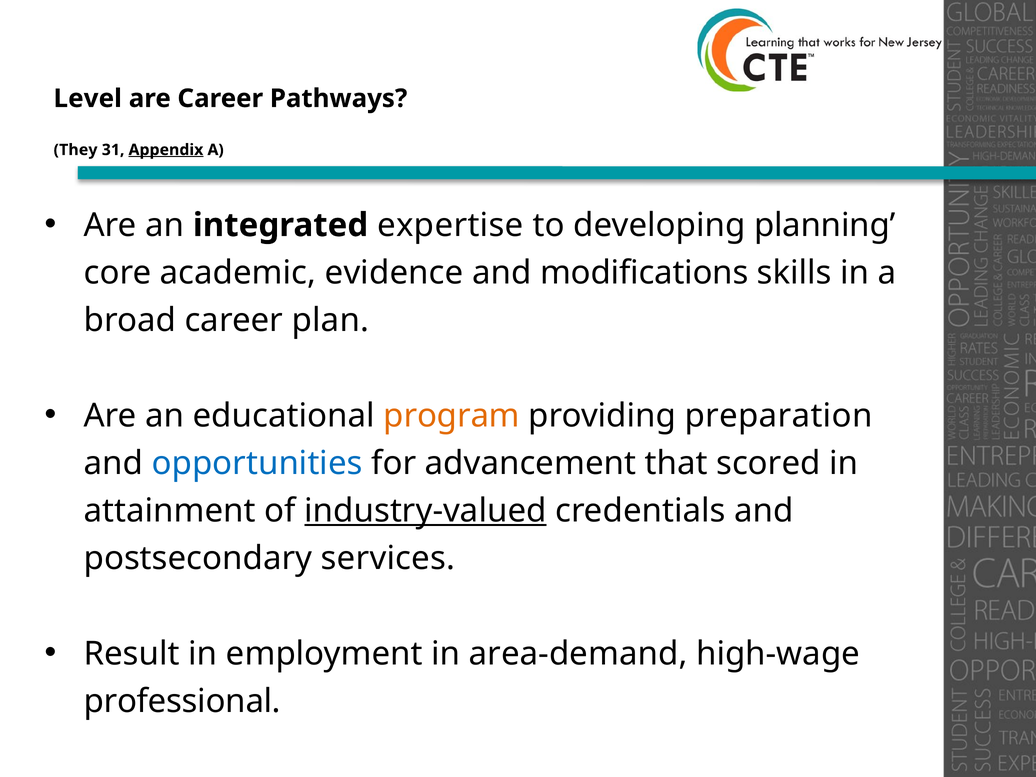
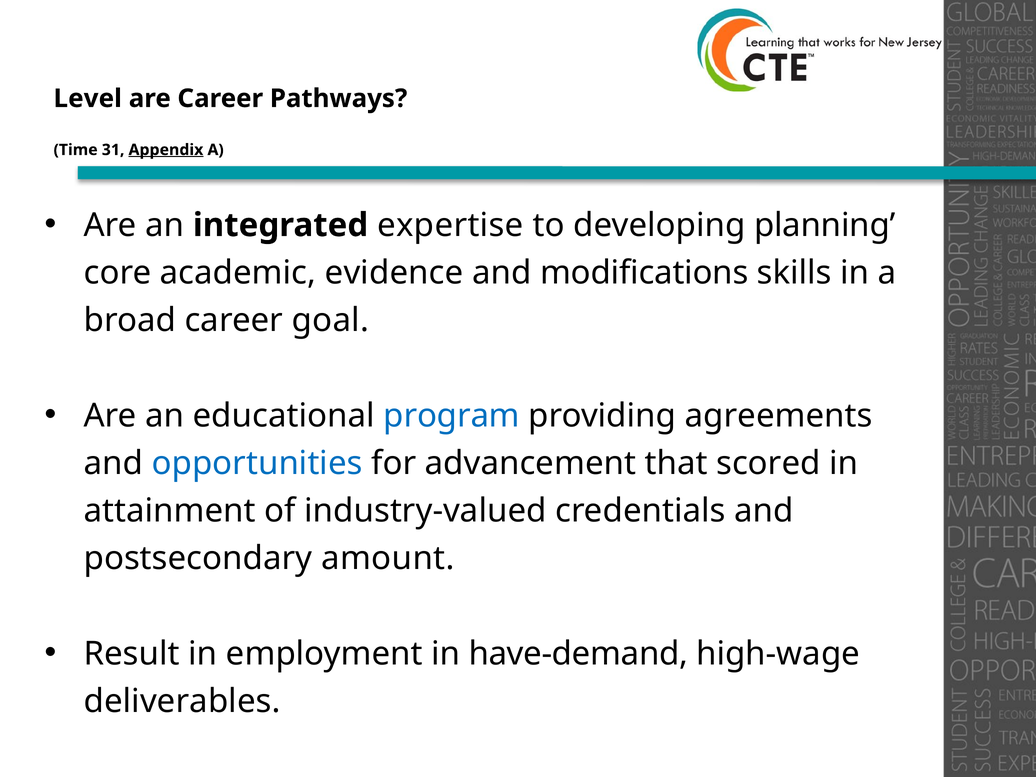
They: They -> Time
plan: plan -> goal
program colour: orange -> blue
preparation: preparation -> agreements
industry-valued underline: present -> none
services: services -> amount
area-demand: area-demand -> have-demand
professional: professional -> deliverables
